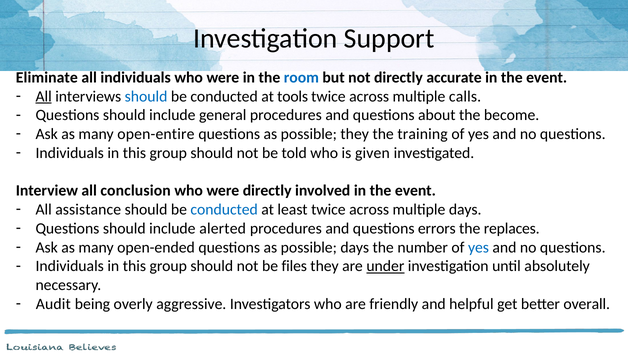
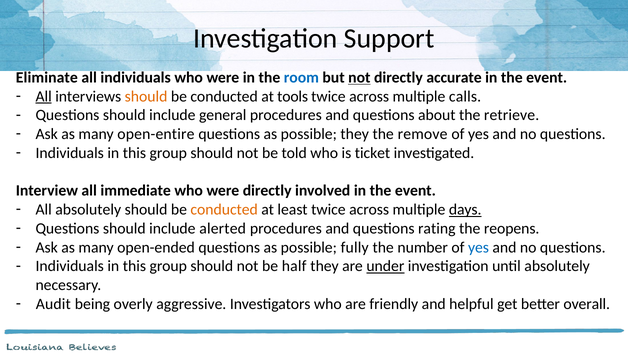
not at (359, 77) underline: none -> present
should at (146, 96) colour: blue -> orange
become: become -> retrieve
training: training -> remove
given: given -> ticket
conclusion: conclusion -> immediate
All assistance: assistance -> absolutely
conducted at (224, 209) colour: blue -> orange
days at (465, 209) underline: none -> present
errors: errors -> rating
replaces: replaces -> reopens
possible days: days -> fully
files: files -> half
